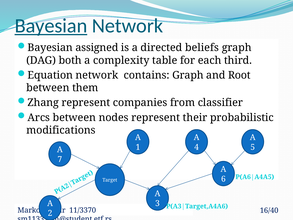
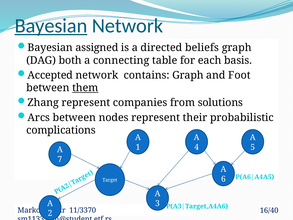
complexity: complexity -> connecting
third: third -> basis
Equation: Equation -> Accepted
Root: Root -> Foot
them underline: none -> present
classifier: classifier -> solutions
modifications: modifications -> complications
